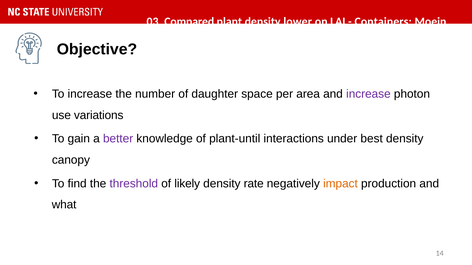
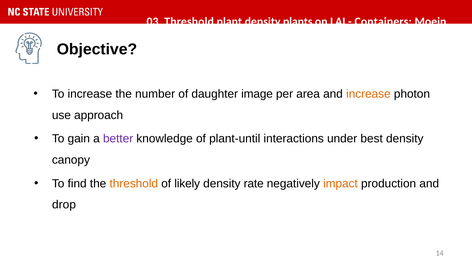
03 Compared: Compared -> Threshold
lower: lower -> plants
space: space -> image
increase at (368, 94) colour: purple -> orange
variations: variations -> approach
threshold at (134, 184) colour: purple -> orange
what: what -> drop
